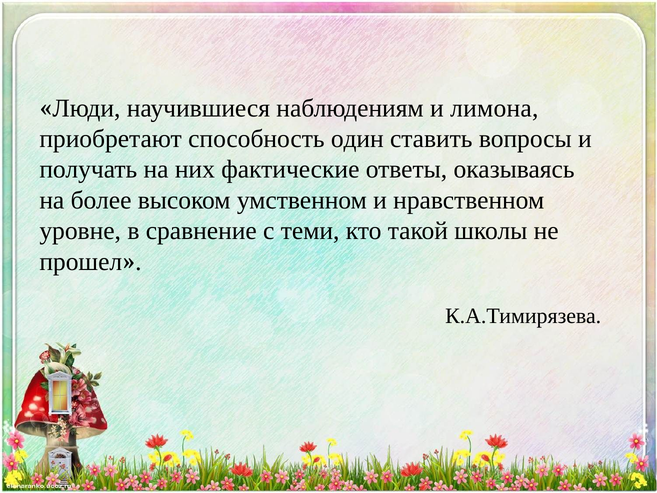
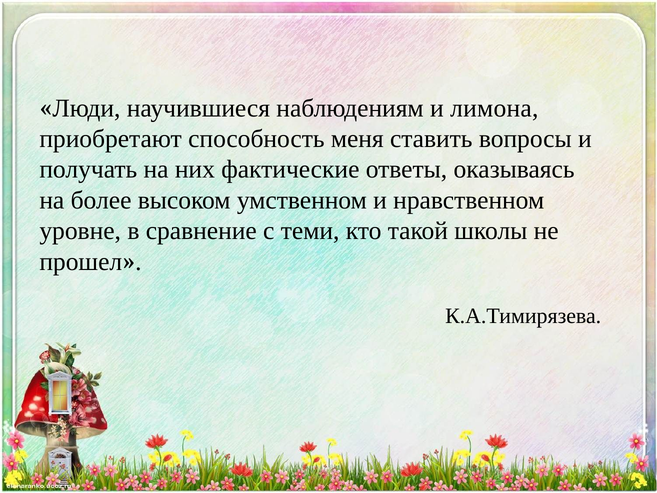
один: один -> меня
